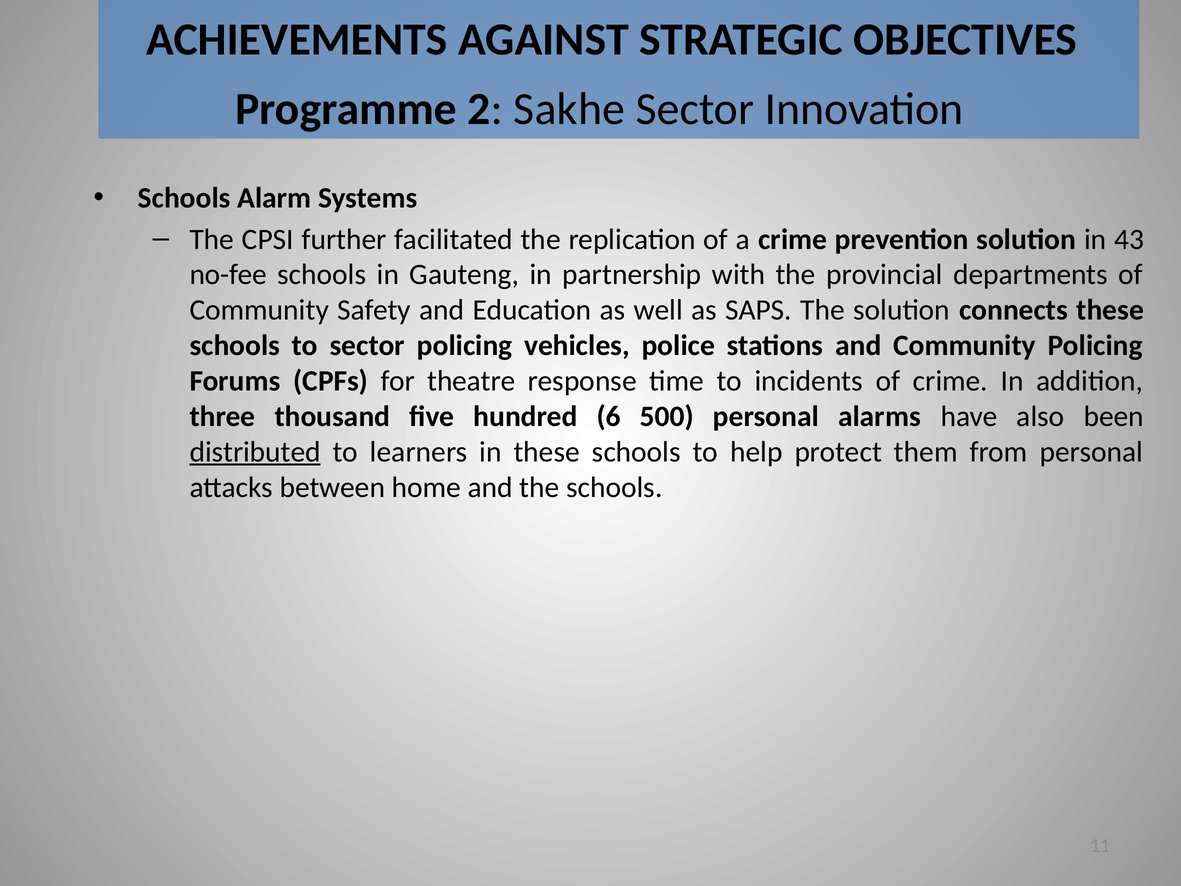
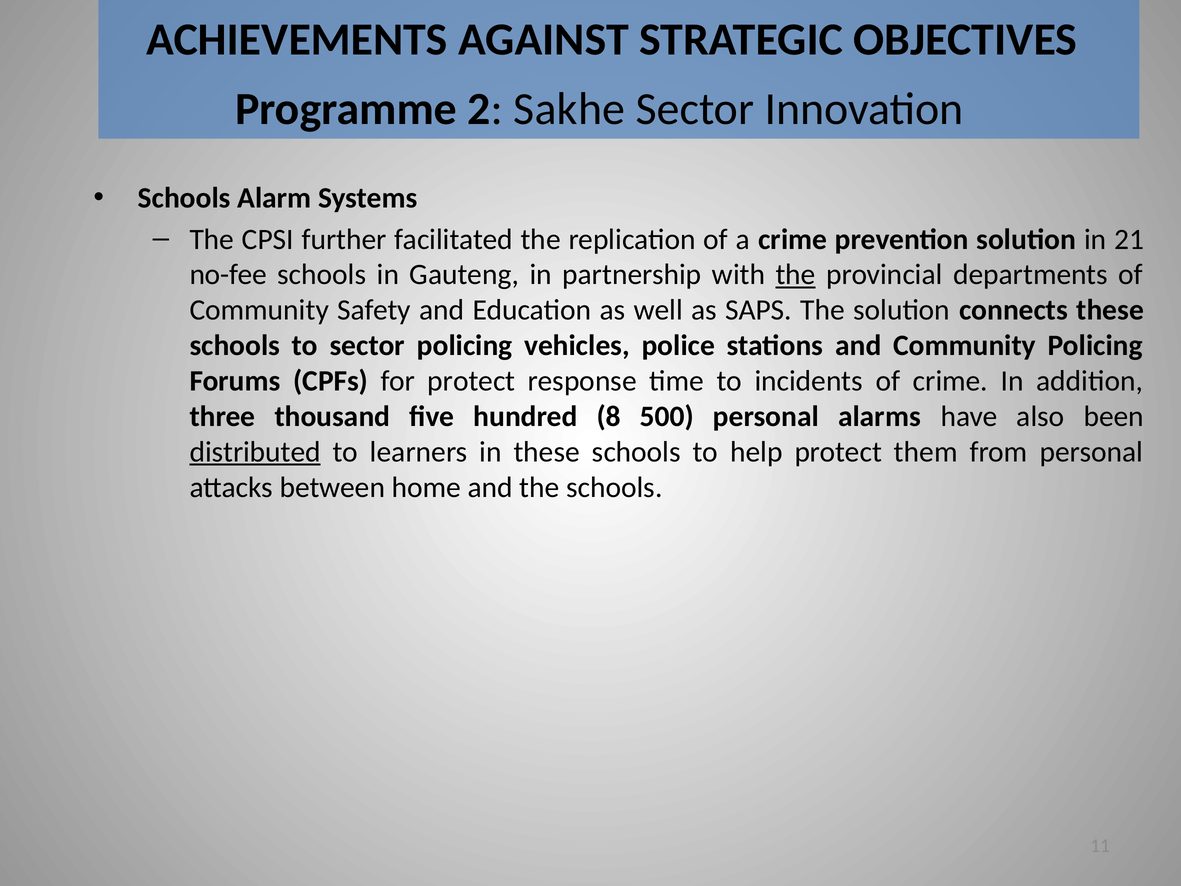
43: 43 -> 21
the at (796, 275) underline: none -> present
for theatre: theatre -> protect
6: 6 -> 8
